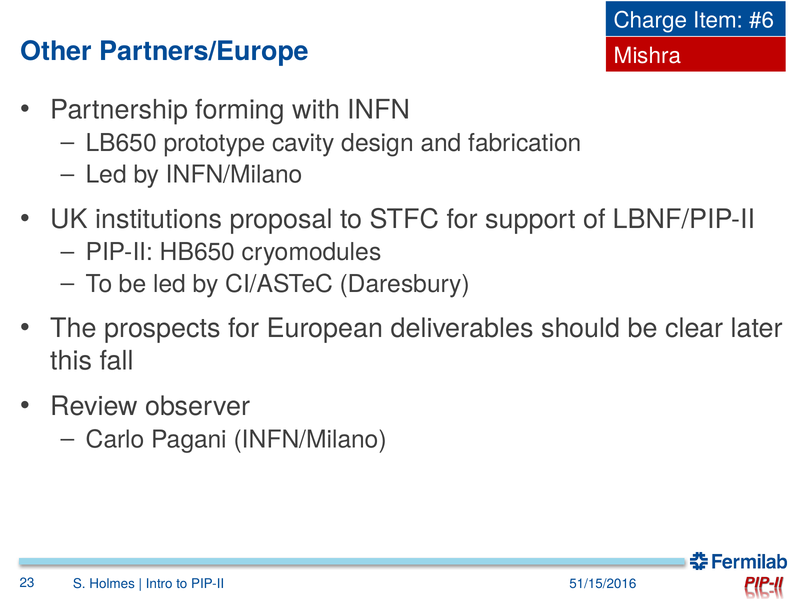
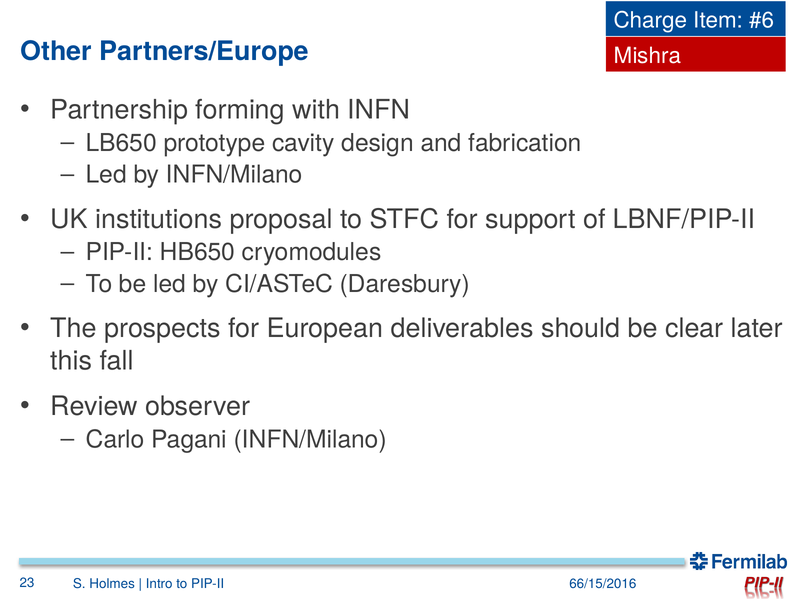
51/15/2016: 51/15/2016 -> 66/15/2016
